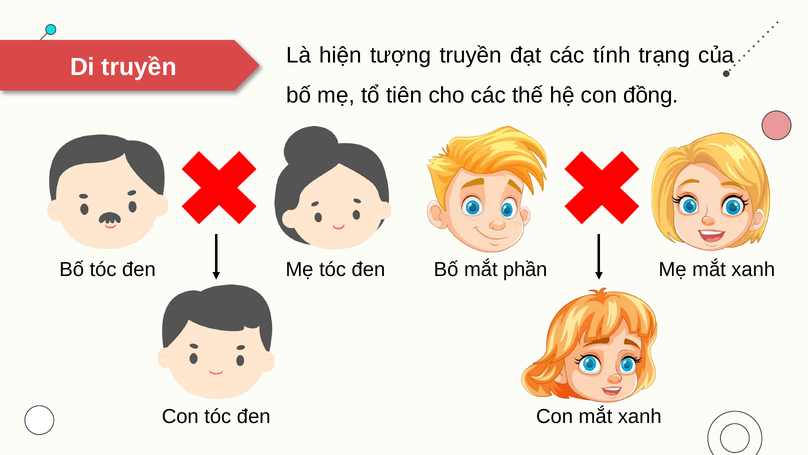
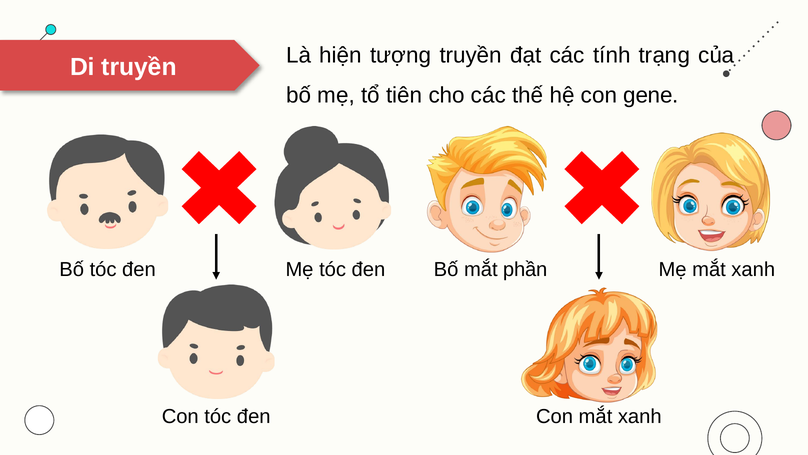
đồng: đồng -> gene
